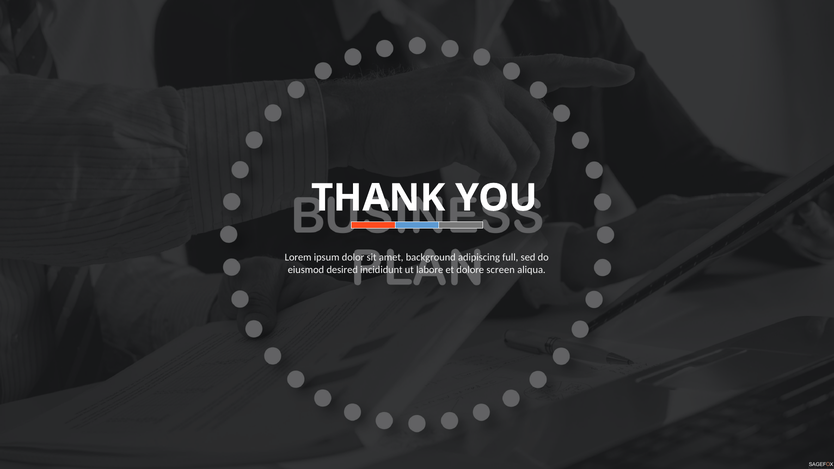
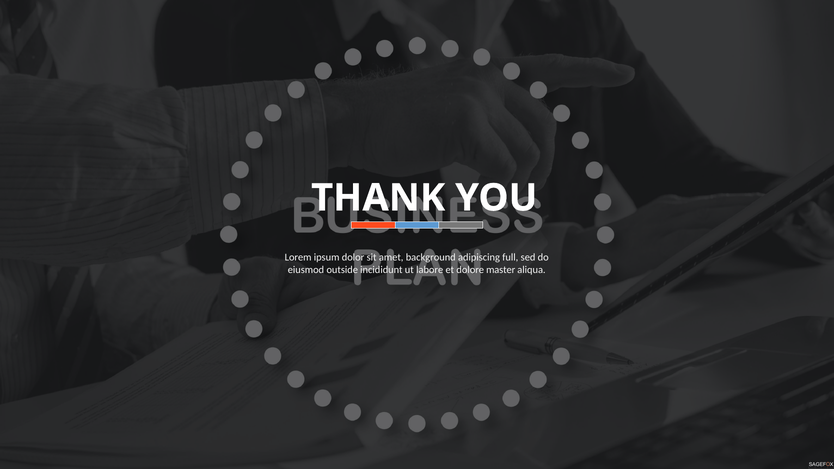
desired: desired -> outside
screen: screen -> master
